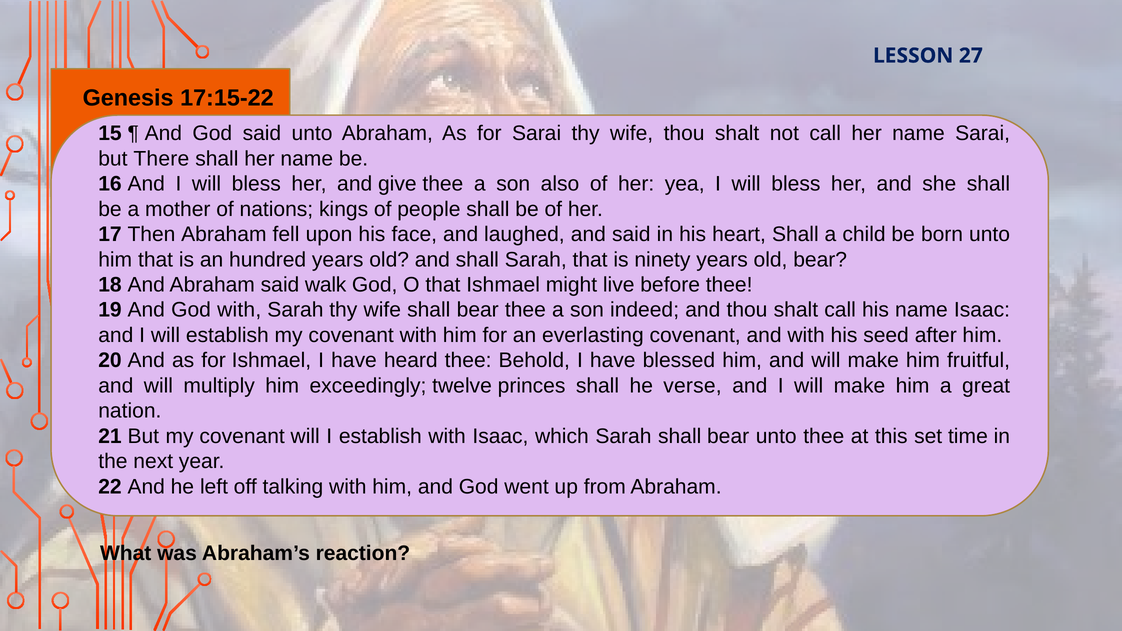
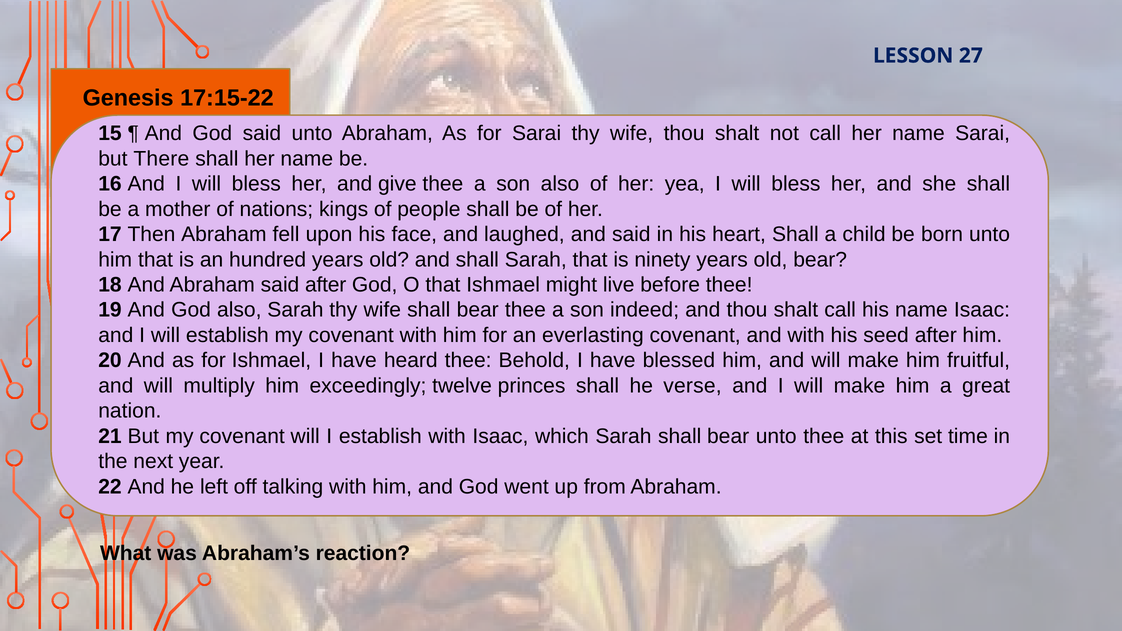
said walk: walk -> after
God with: with -> also
